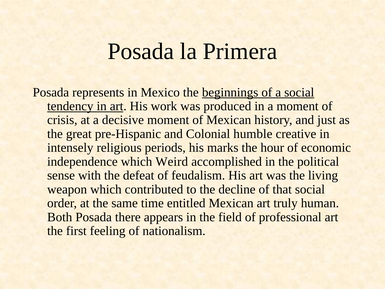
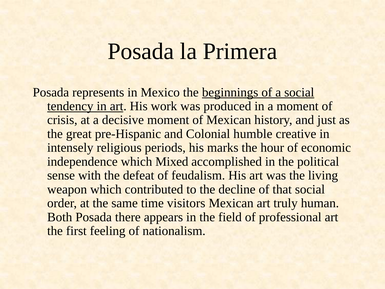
Weird: Weird -> Mixed
entitled: entitled -> visitors
